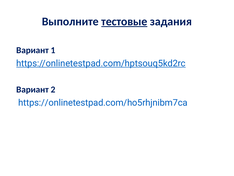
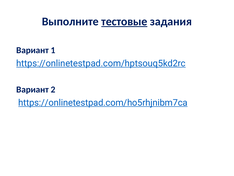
https://onlinetestpad.com/ho5rhjnibm7ca underline: none -> present
